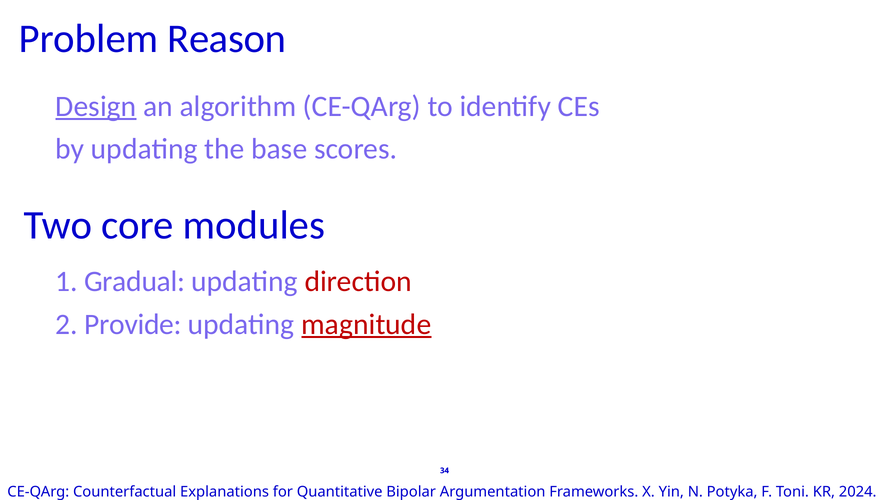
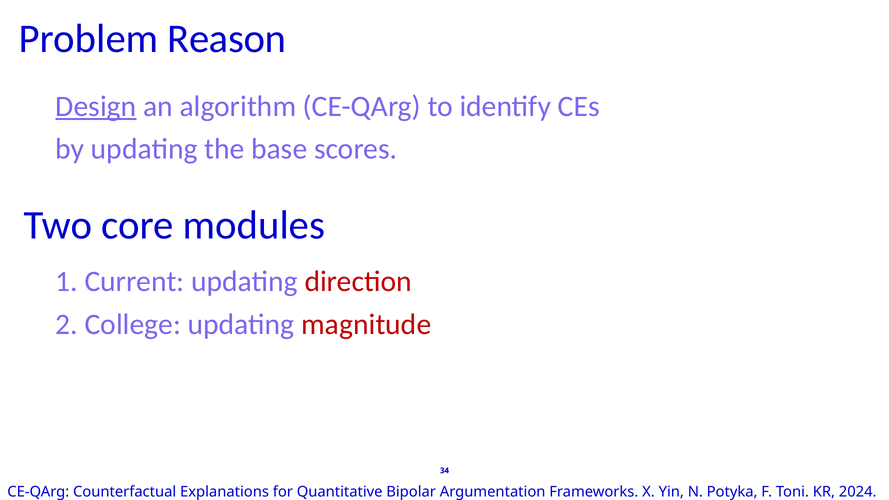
Gradual: Gradual -> Current
Provide: Provide -> College
magnitude underline: present -> none
